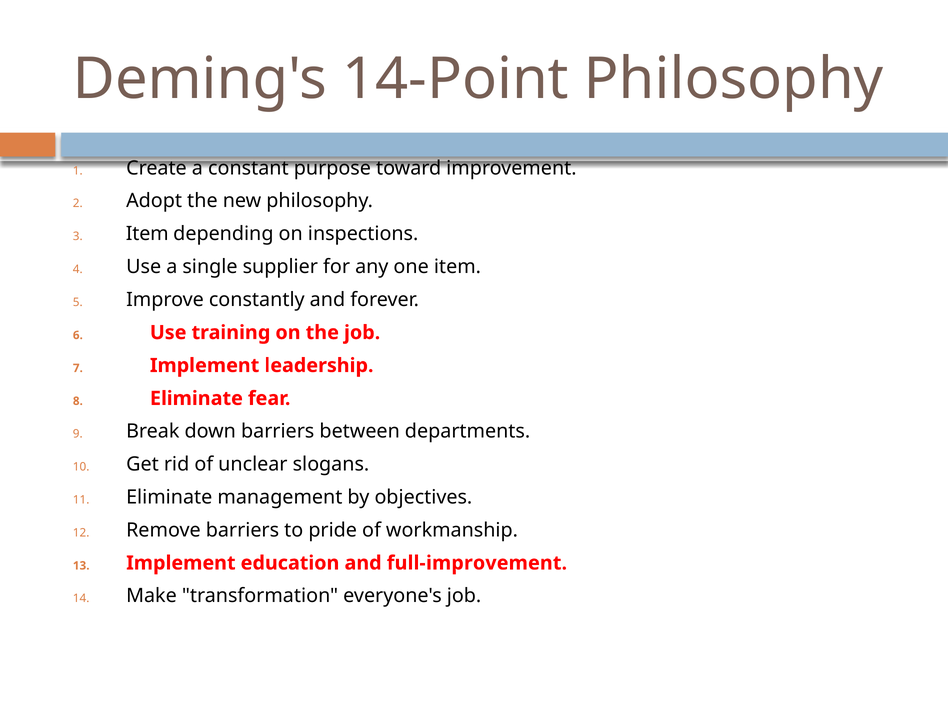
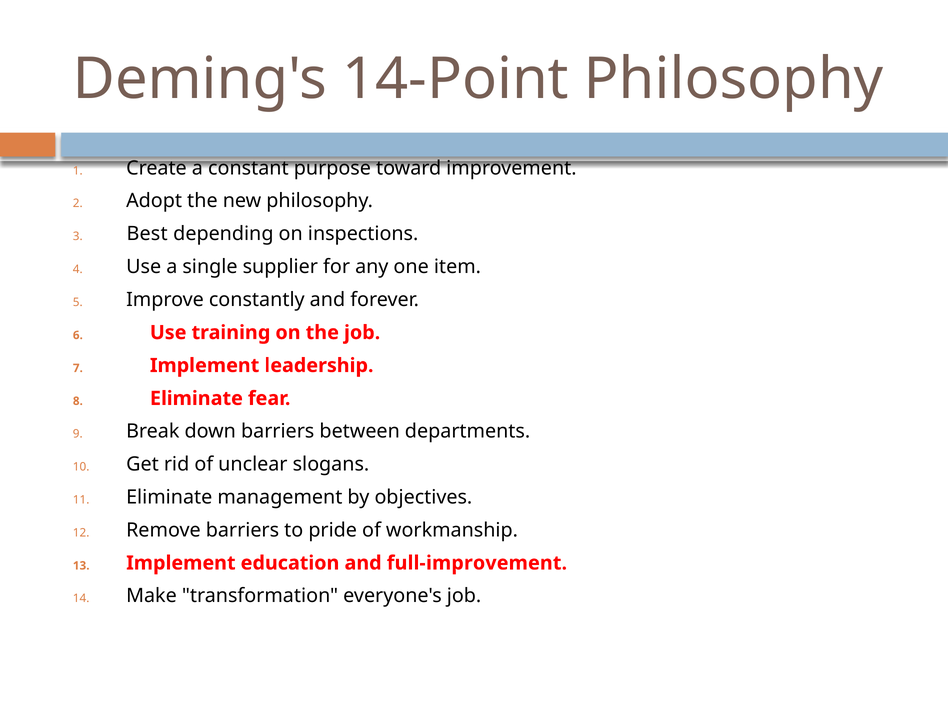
Item at (147, 234): Item -> Best
